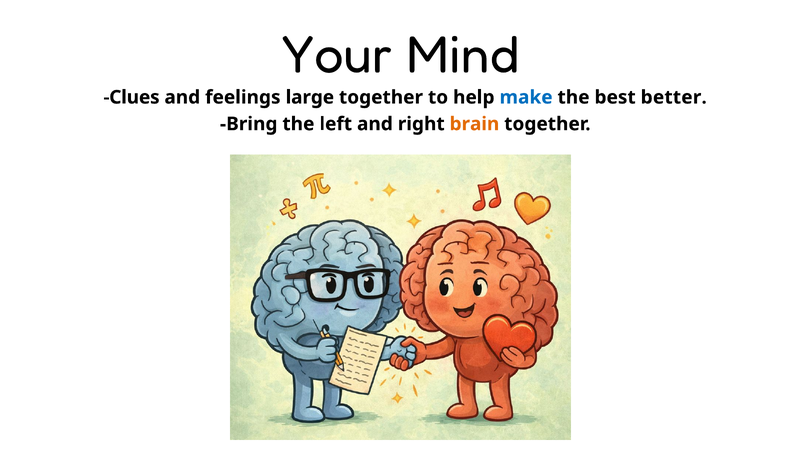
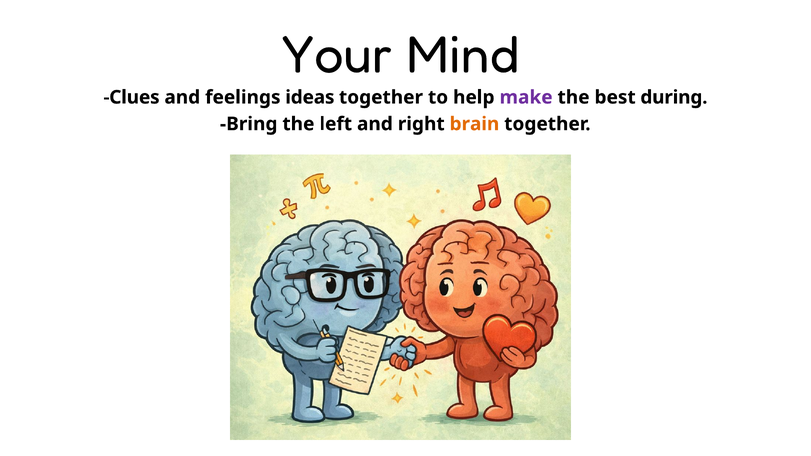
large: large -> ideas
make colour: blue -> purple
better: better -> during
